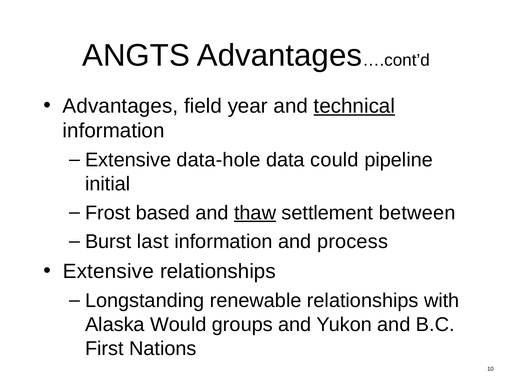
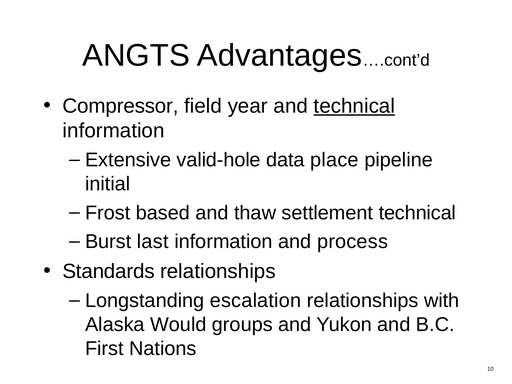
Advantages at (120, 106): Advantages -> Compressor
data-hole: data-hole -> valid-hole
could: could -> place
thaw underline: present -> none
settlement between: between -> technical
Extensive at (108, 271): Extensive -> Standards
renewable: renewable -> escalation
